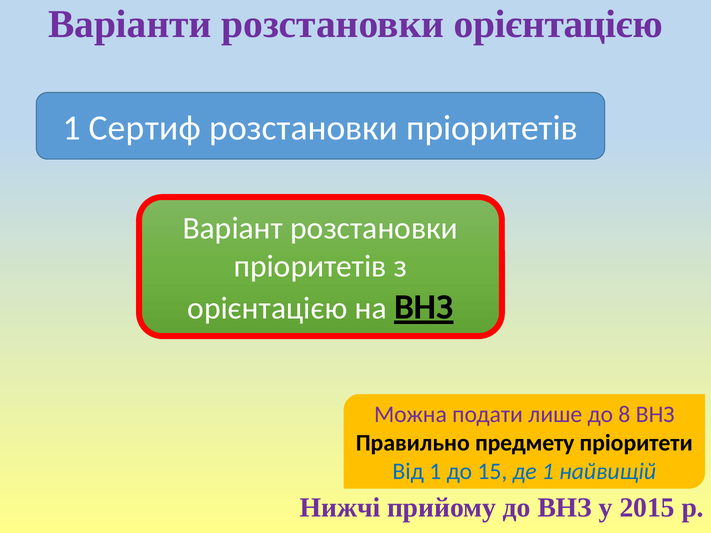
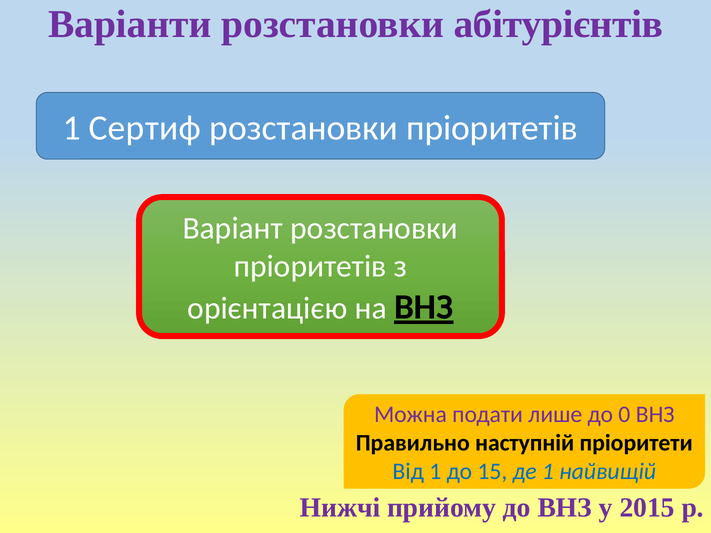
розстановки орієнтацією: орієнтацією -> абітурієнтів
8: 8 -> 0
предмету: предмету -> наступній
